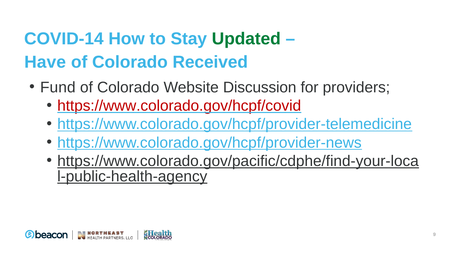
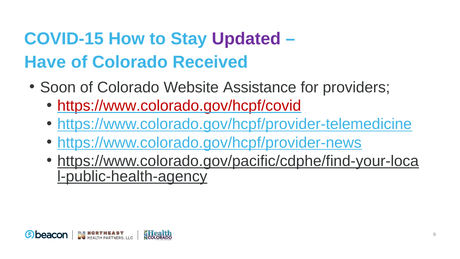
COVID-14: COVID-14 -> COVID-15
Updated colour: green -> purple
Fund: Fund -> Soon
Discussion: Discussion -> Assistance
